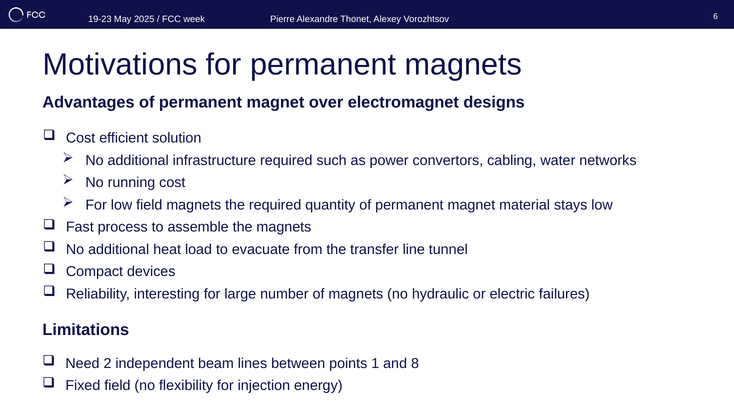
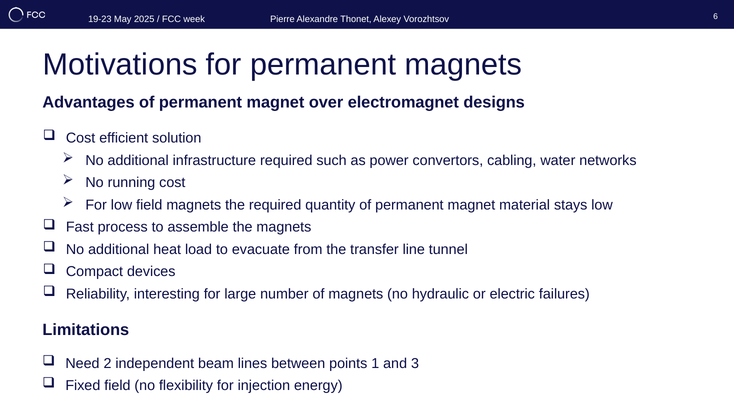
8: 8 -> 3
